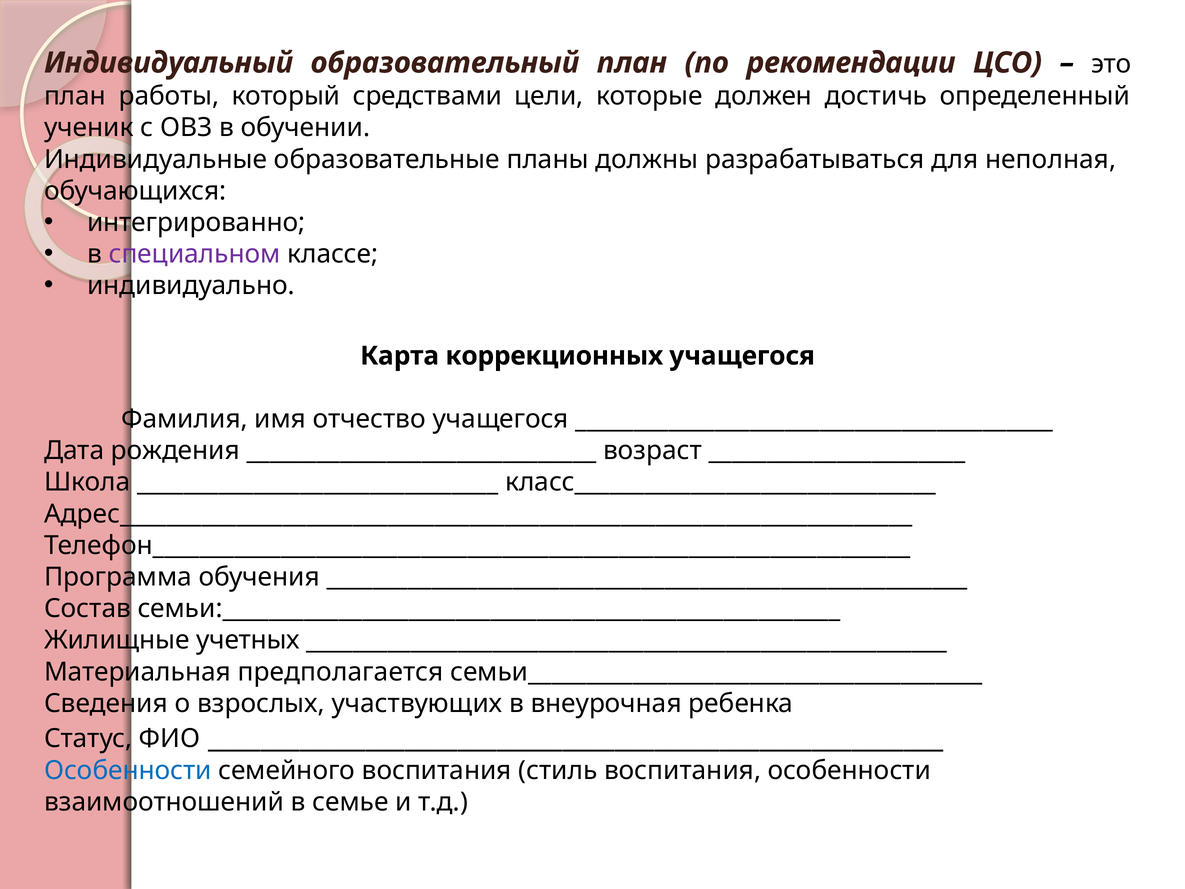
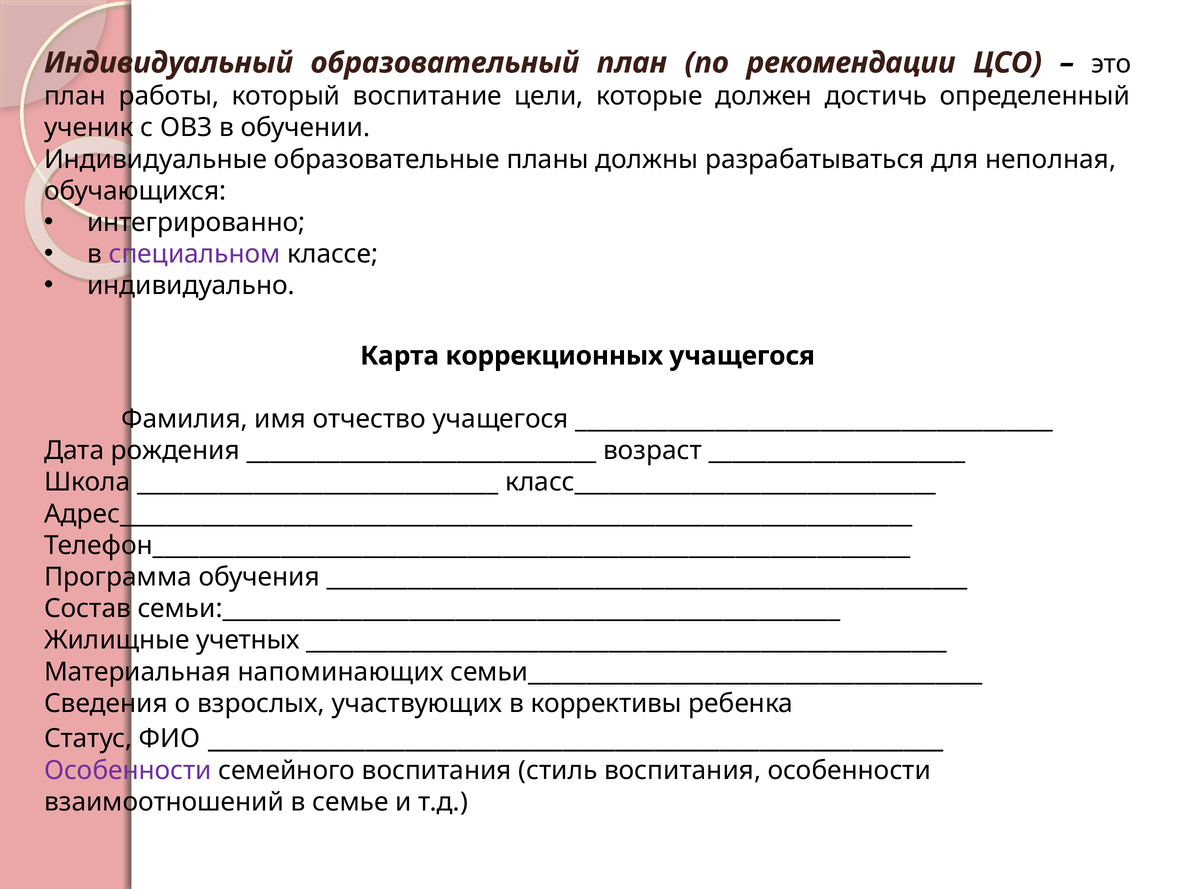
средствами: средствами -> воспитание
предполагается: предполагается -> напоминающих
внеурочная: внеурочная -> коррективы
Особенности at (128, 770) colour: blue -> purple
